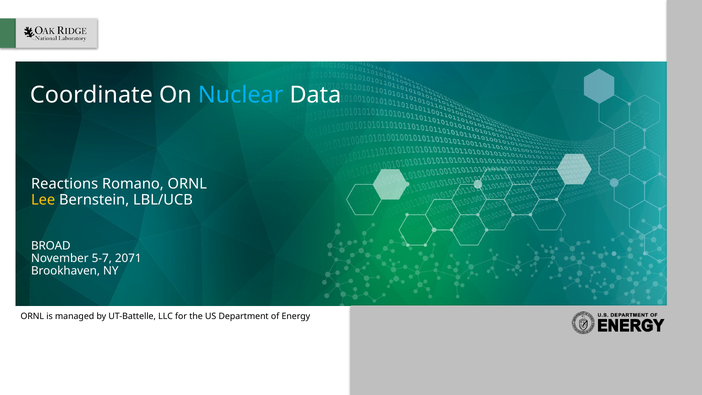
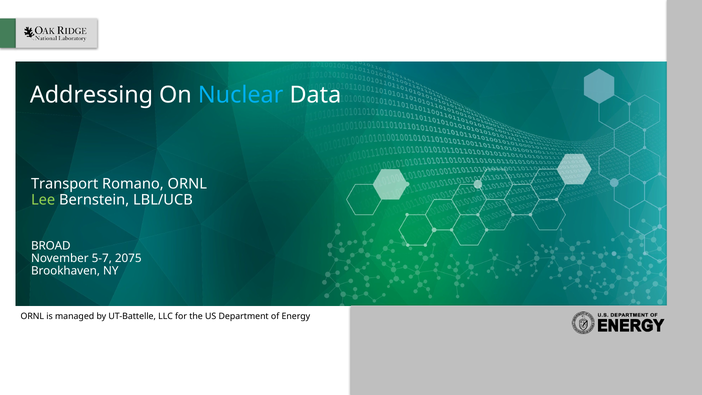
Coordinate: Coordinate -> Addressing
Reactions: Reactions -> Transport
Lee colour: yellow -> light green
2071: 2071 -> 2075
